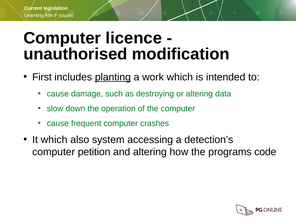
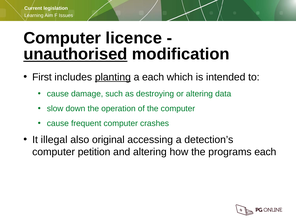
unauthorised underline: none -> present
a work: work -> each
It which: which -> illegal
system: system -> original
programs code: code -> each
